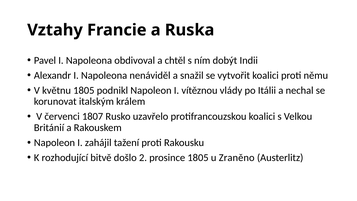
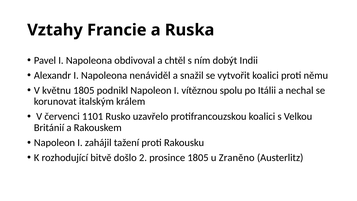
vlády: vlády -> spolu
1807: 1807 -> 1101
